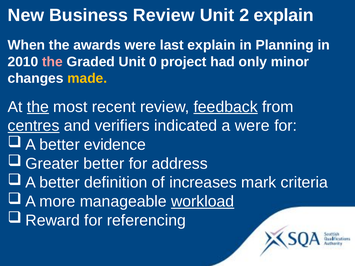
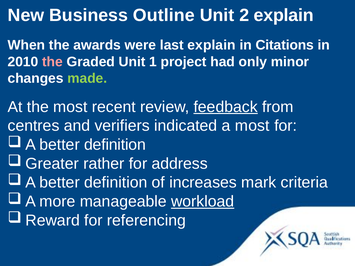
Business Review: Review -> Outline
Planning: Planning -> Citations
0: 0 -> 1
made colour: yellow -> light green
the at (38, 107) underline: present -> none
centres underline: present -> none
a were: were -> most
evidence at (115, 145): evidence -> definition
better at (104, 164): better -> rather
